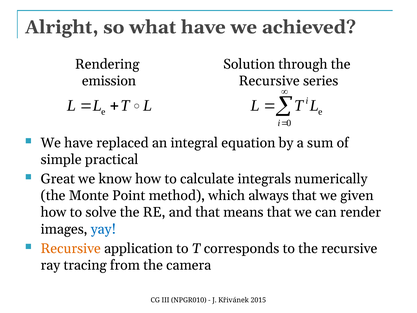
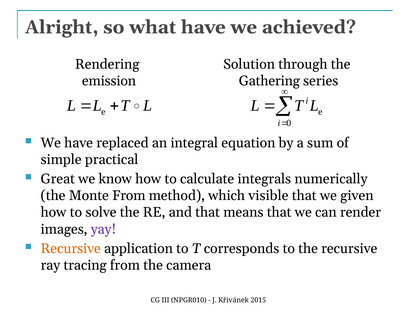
Recursive at (269, 81): Recursive -> Gathering
Monte Point: Point -> From
always: always -> visible
yay colour: blue -> purple
